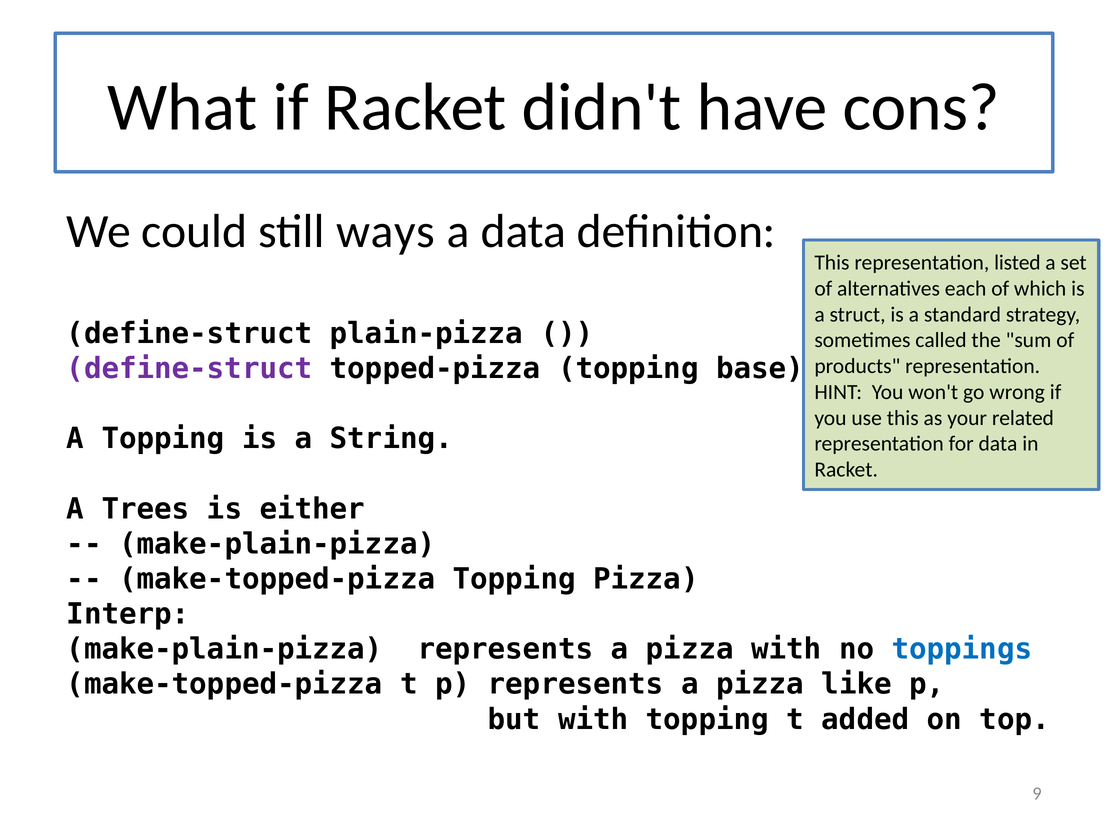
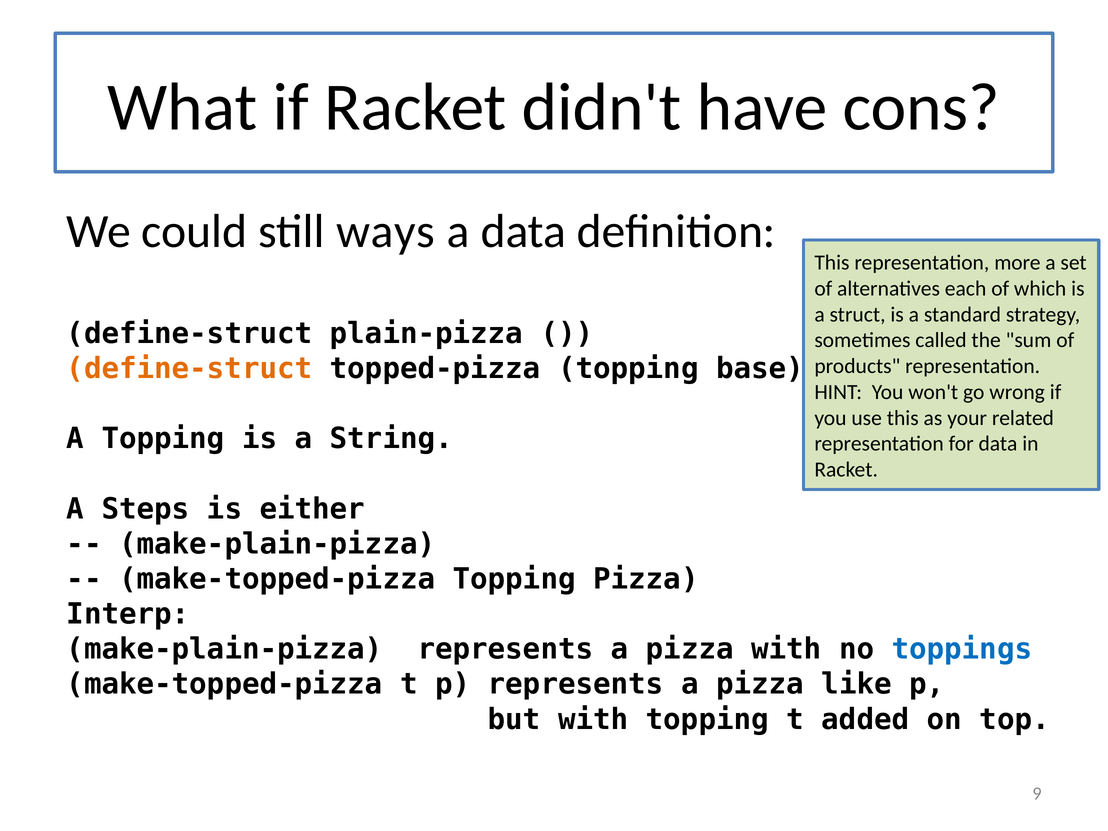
listed: listed -> more
define-struct at (189, 369) colour: purple -> orange
Trees: Trees -> Steps
